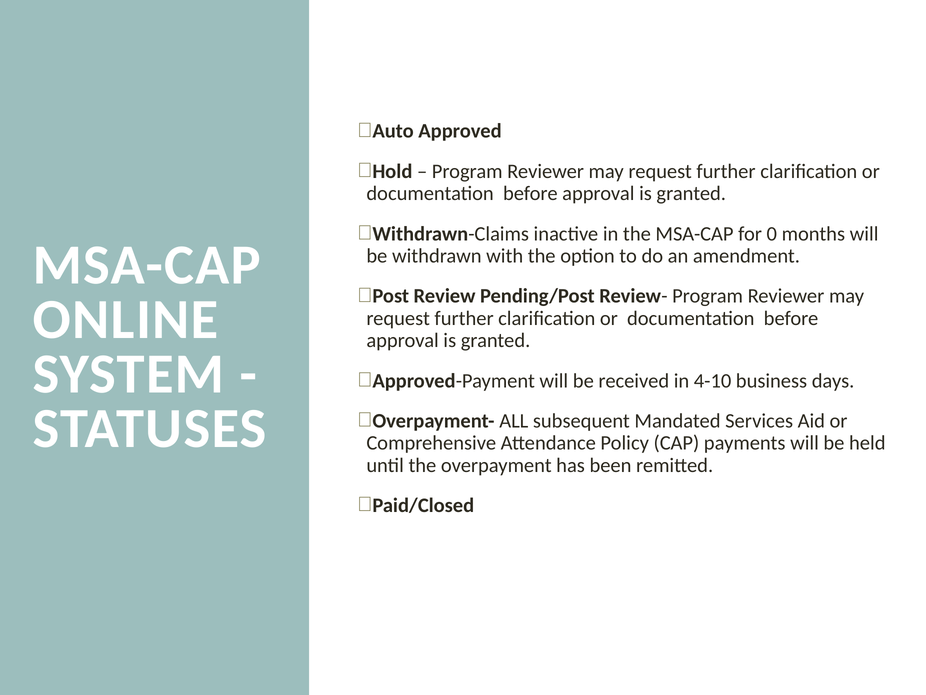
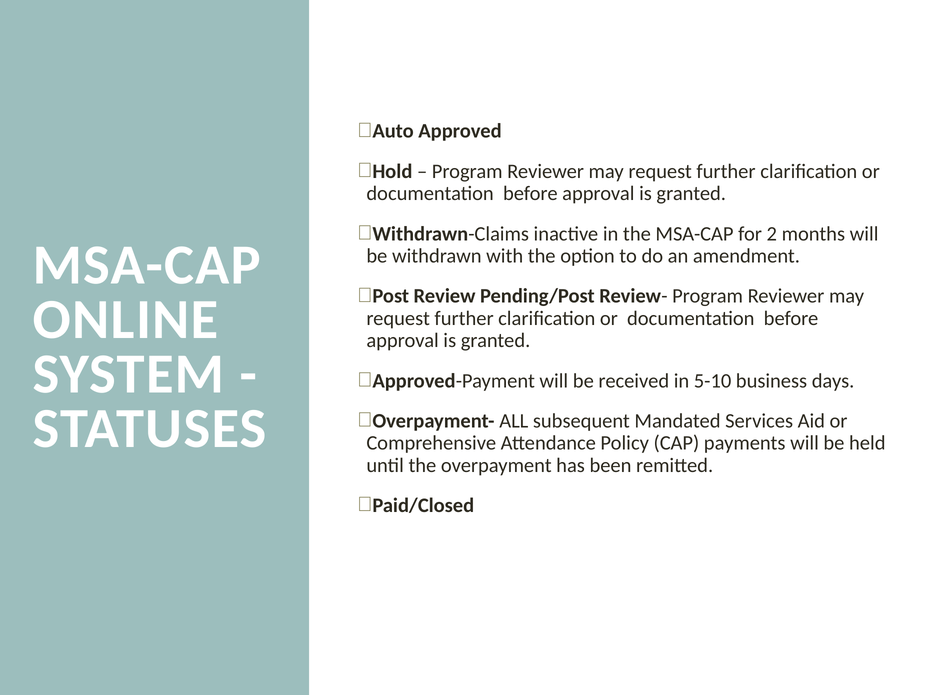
0: 0 -> 2
4-10: 4-10 -> 5-10
